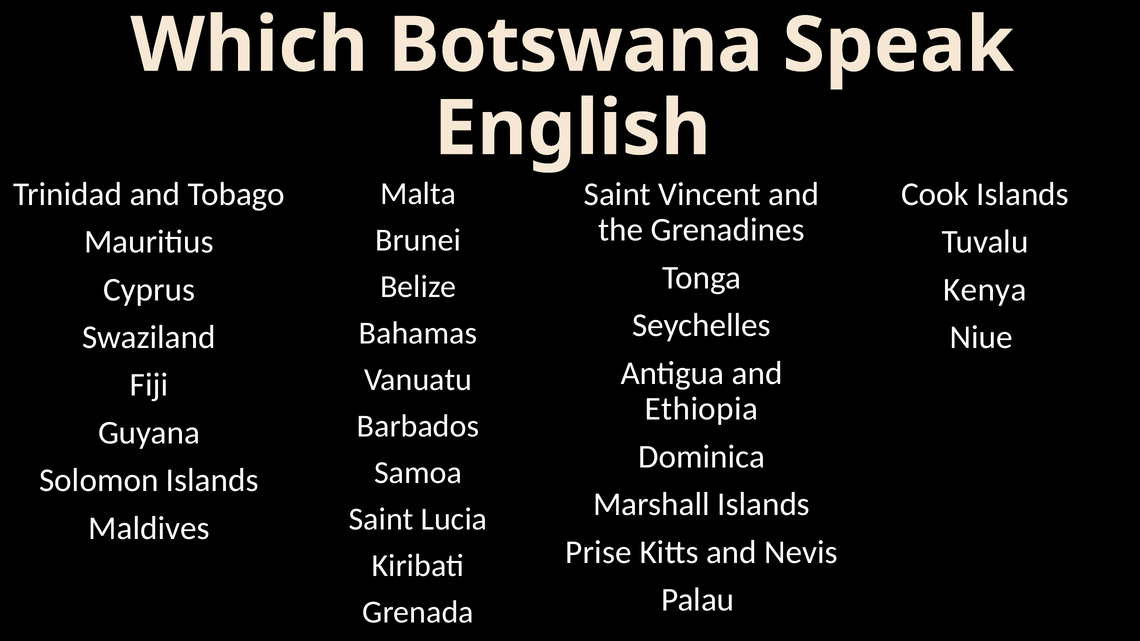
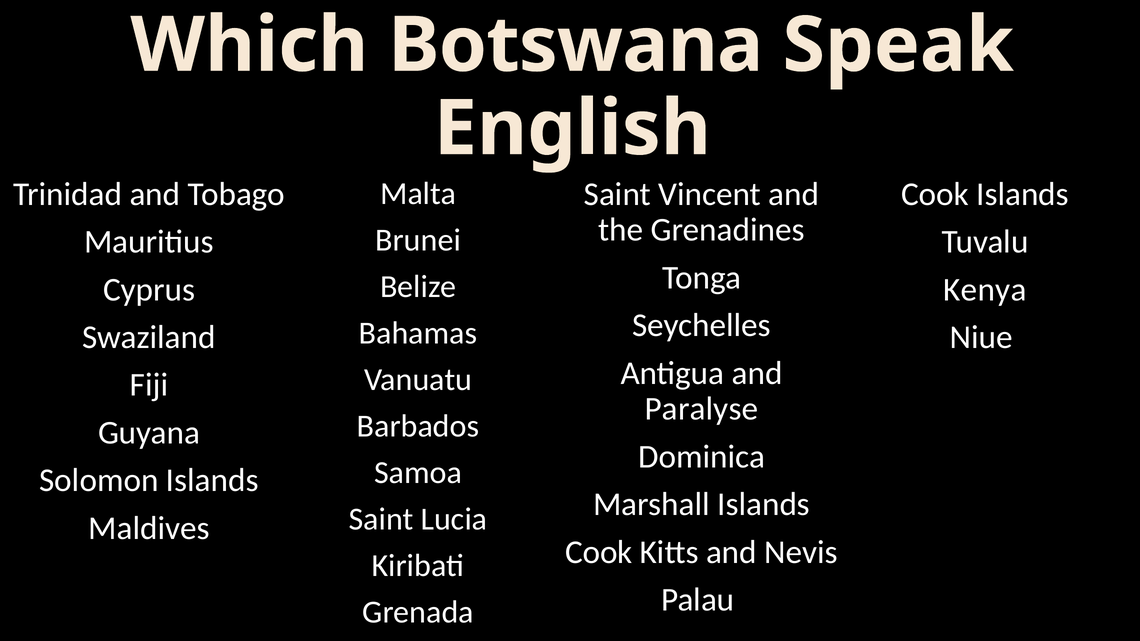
Ethiopia: Ethiopia -> Paralyse
Prise at (599, 552): Prise -> Cook
